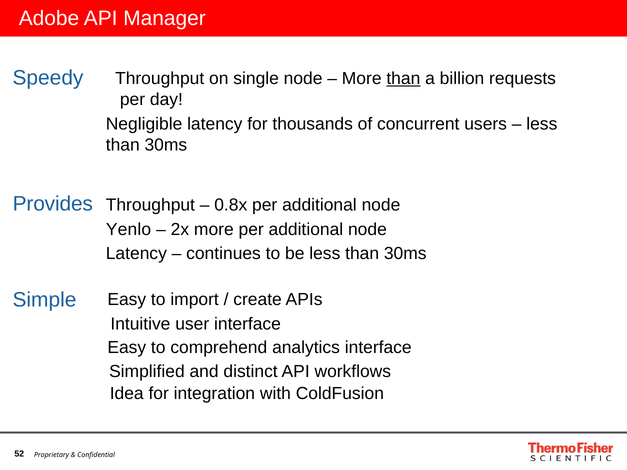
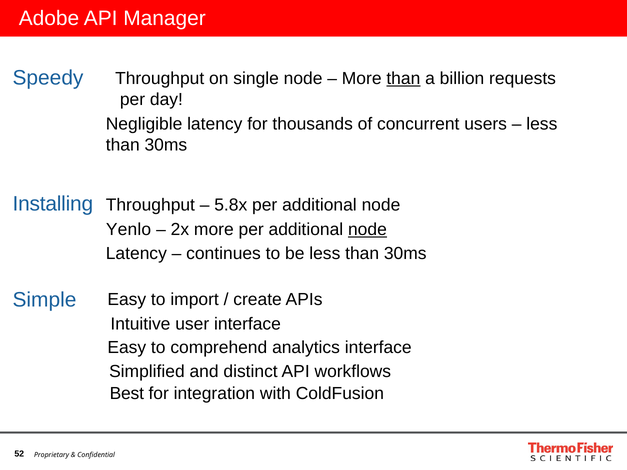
Provides: Provides -> Installing
0.8x: 0.8x -> 5.8x
node at (367, 230) underline: none -> present
Idea: Idea -> Best
